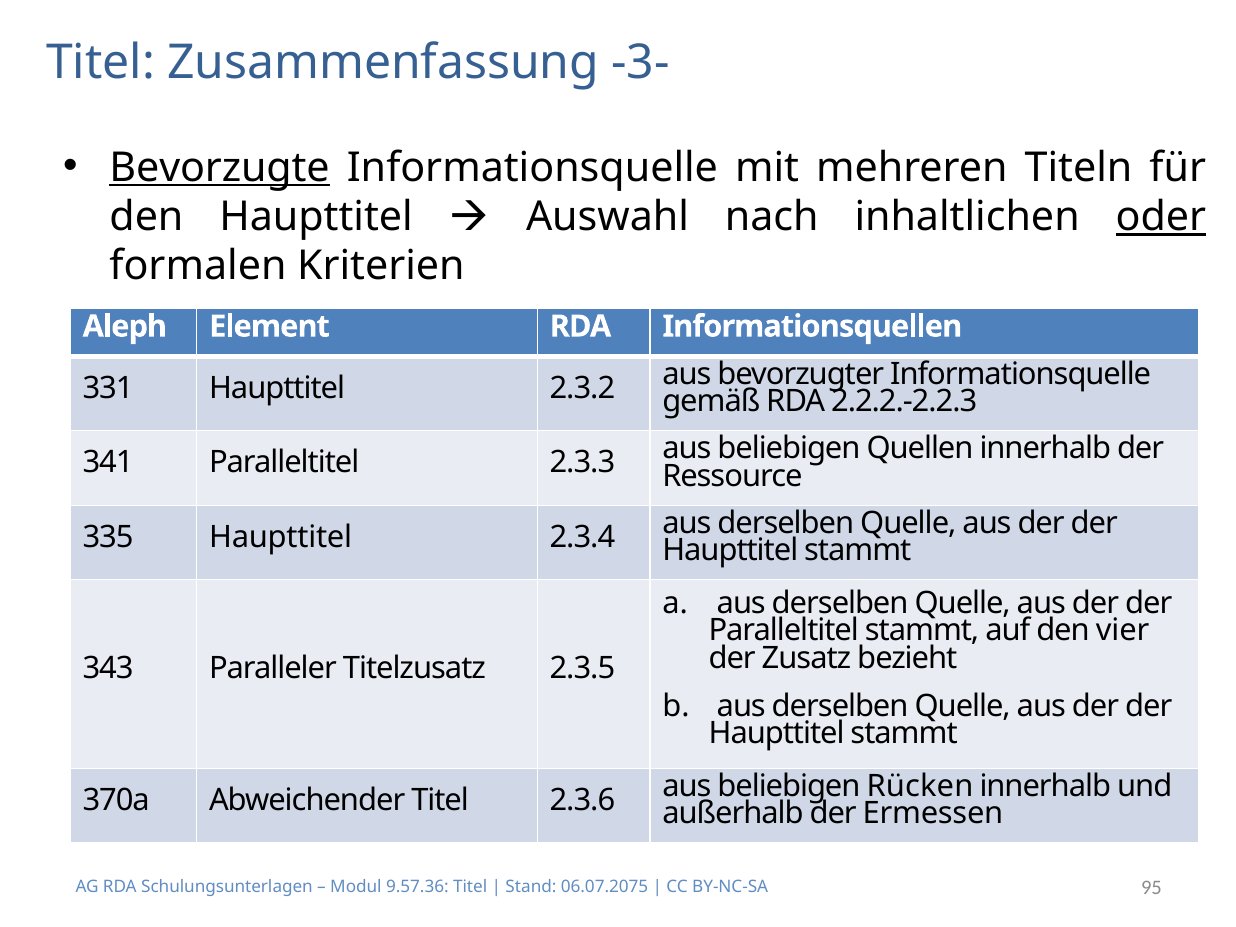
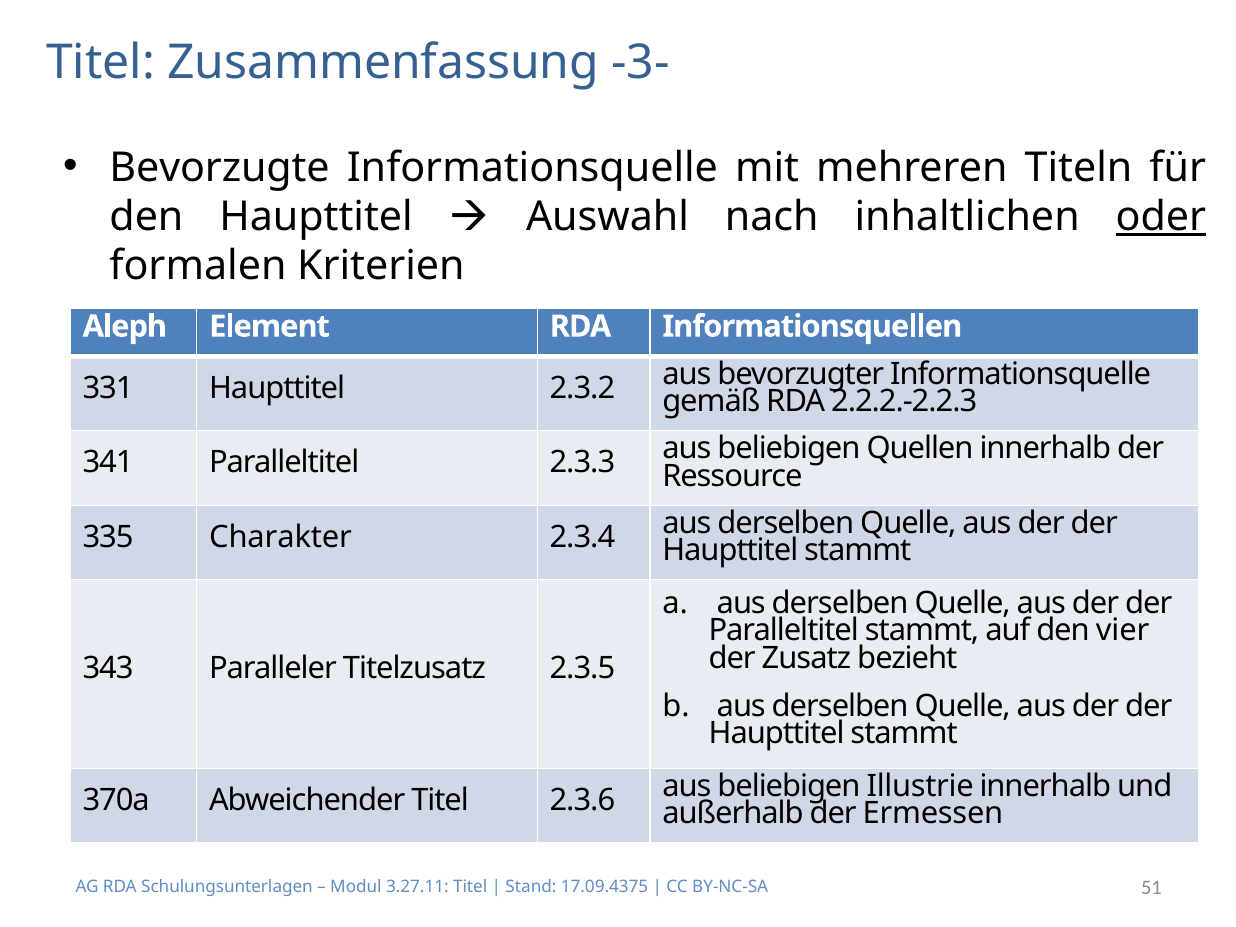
Bevorzugte underline: present -> none
335 Haupttitel: Haupttitel -> Charakter
Rücken: Rücken -> Illustrie
9.57.36: 9.57.36 -> 3.27.11
06.07.2075: 06.07.2075 -> 17.09.4375
95: 95 -> 51
